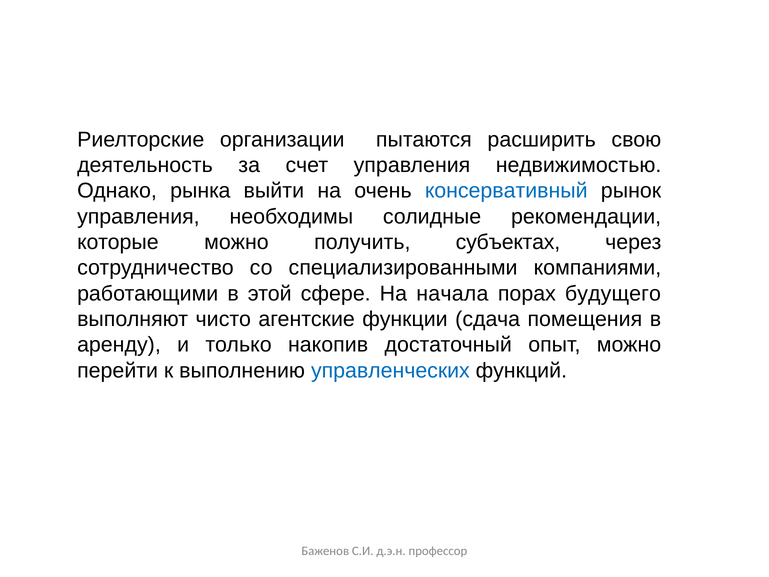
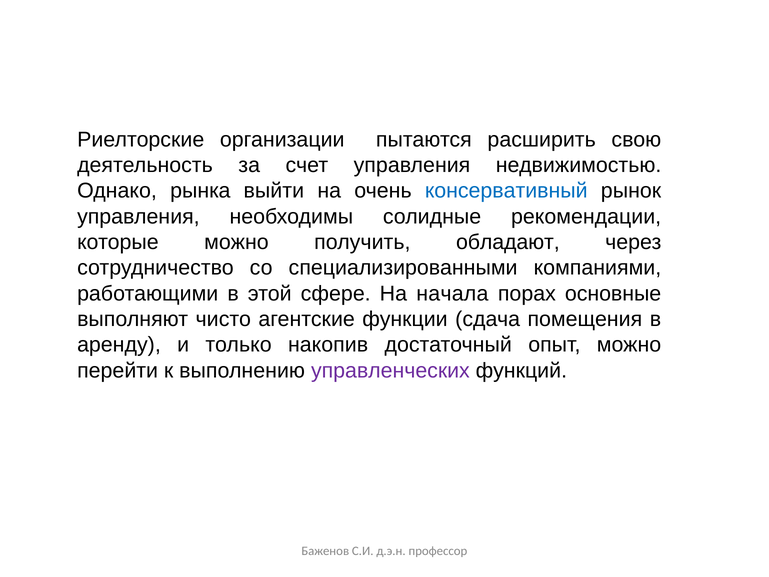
субъектах: субъектах -> обладают
будущего: будущего -> основные
управленческих colour: blue -> purple
